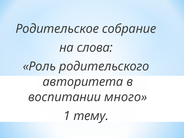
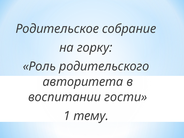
слова: слова -> горку
много: много -> гости
